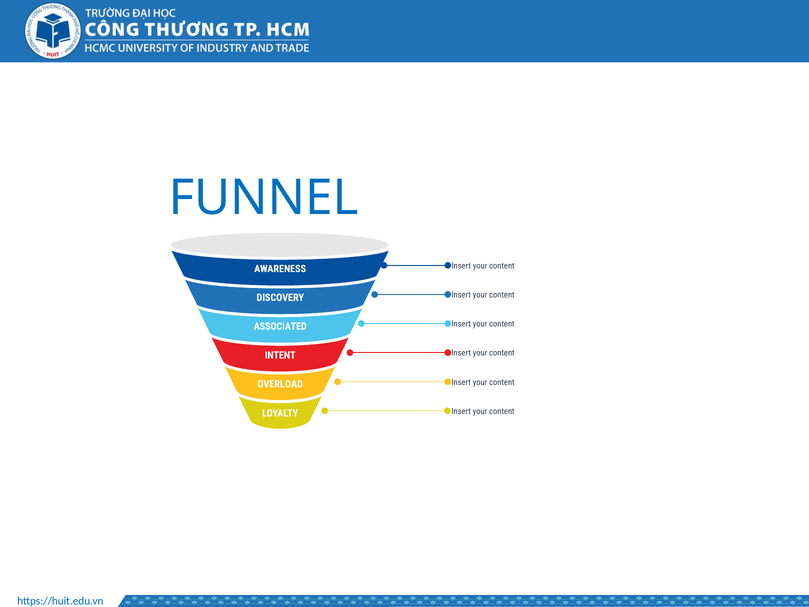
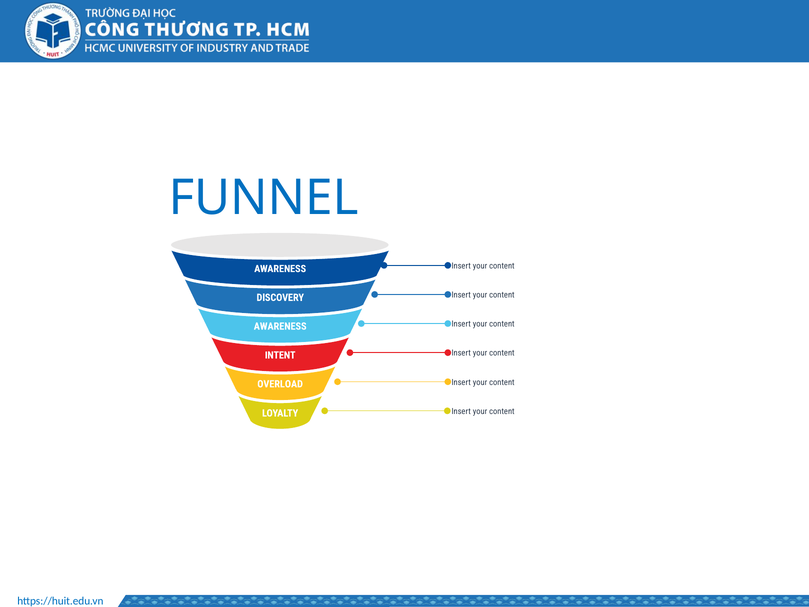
ASSOCIATED at (280, 326): ASSOCIATED -> AWARENESS
